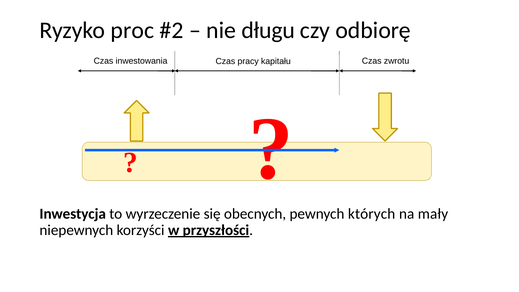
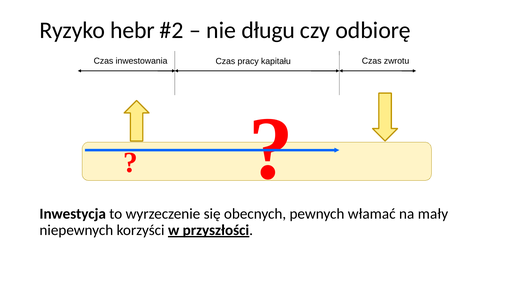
proc: proc -> hebr
których: których -> włamać
